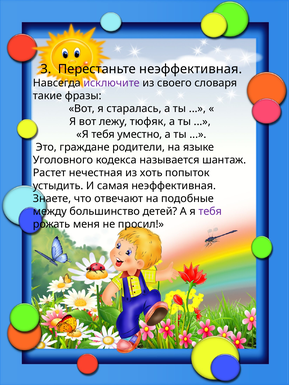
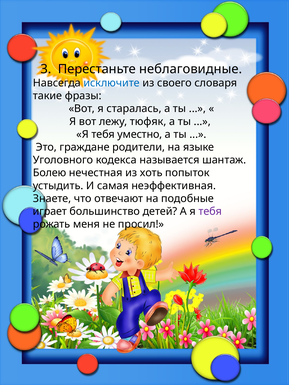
Перестаньте неэффективная: неэффективная -> неблаговидные
исключите colour: purple -> blue
Растет: Растет -> Болею
между: между -> играет
